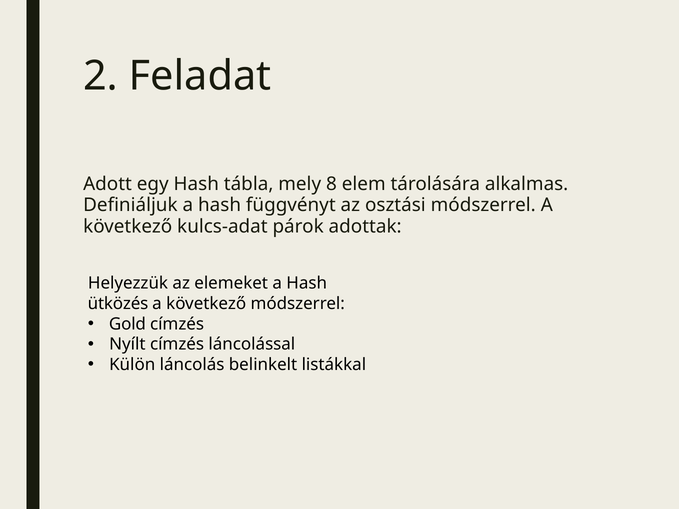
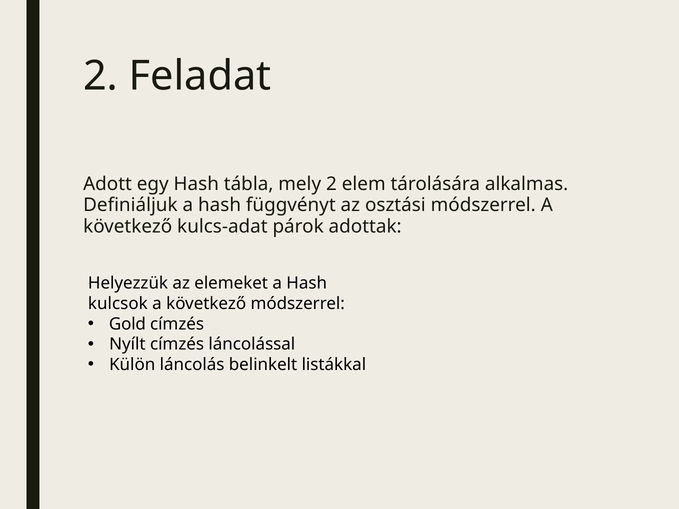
mely 8: 8 -> 2
ütközés: ütközés -> kulcsok
